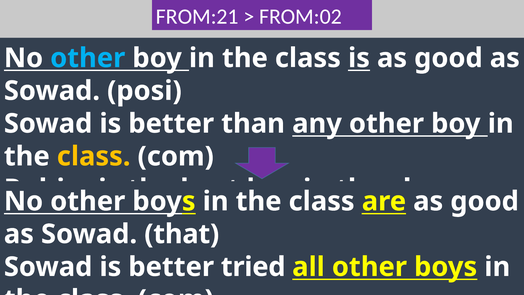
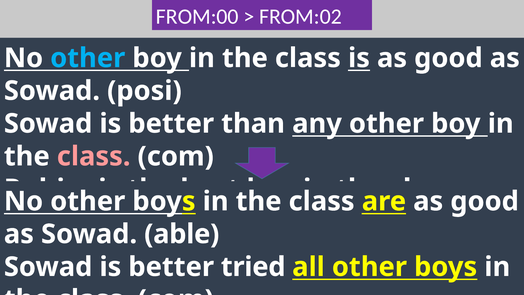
FROM:21: FROM:21 -> FROM:00
class at (94, 156) colour: yellow -> pink
that: that -> able
